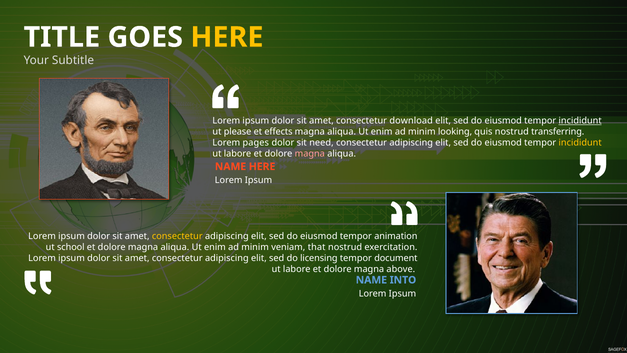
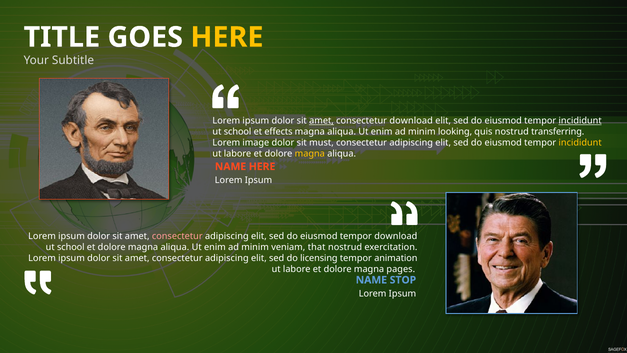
amet at (321, 121) underline: none -> present
please at (238, 131): please -> school
pages: pages -> image
need: need -> must
magna at (310, 153) colour: pink -> yellow
consectetur at (177, 236) colour: yellow -> pink
tempor animation: animation -> download
document: document -> animation
above: above -> pages
INTO: INTO -> STOP
